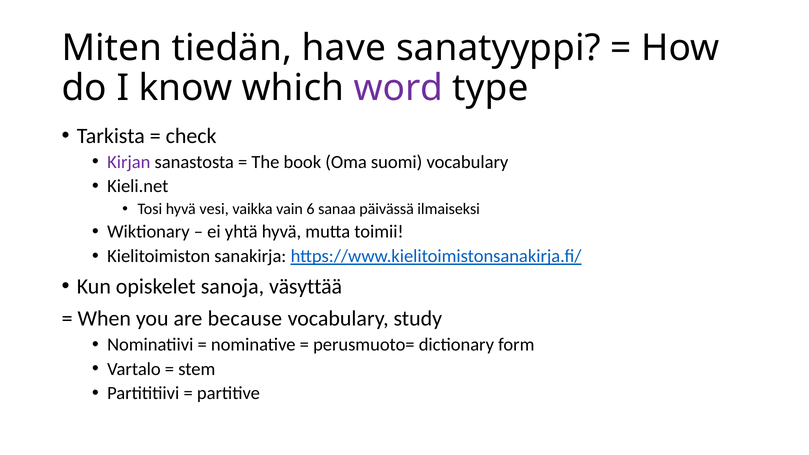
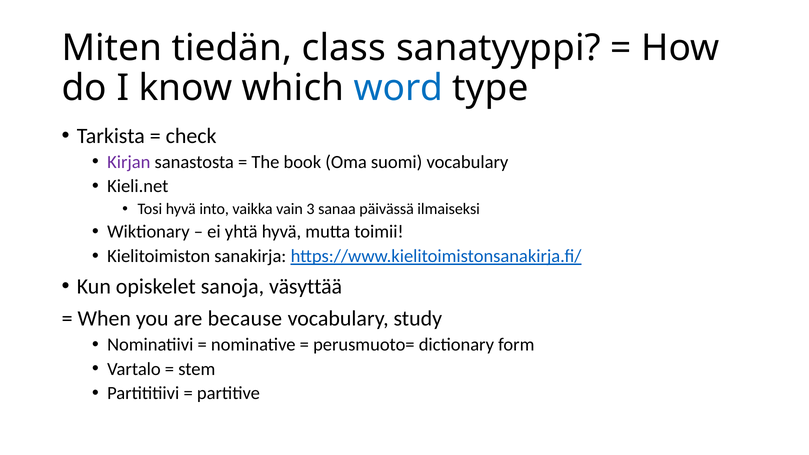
have: have -> class
word colour: purple -> blue
vesi: vesi -> into
6: 6 -> 3
